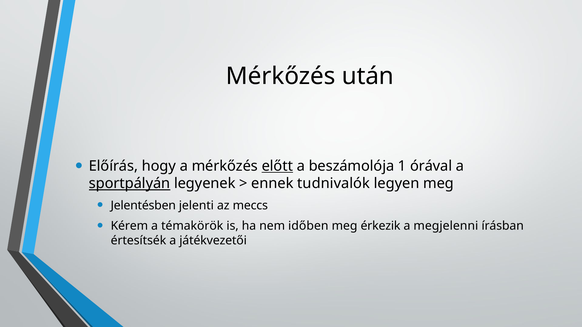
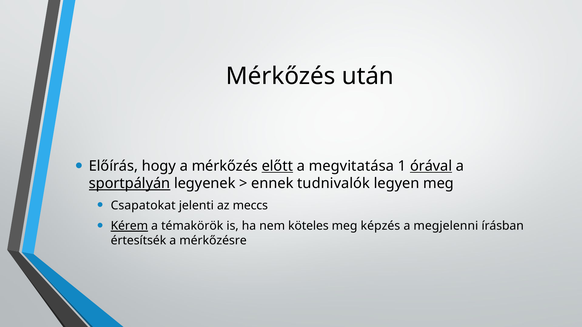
beszámolója: beszámolója -> megvitatása
órával underline: none -> present
Jelentésben: Jelentésben -> Csapatokat
Kérem underline: none -> present
időben: időben -> köteles
érkezik: érkezik -> képzés
játékvezetői: játékvezetői -> mérkőzésre
